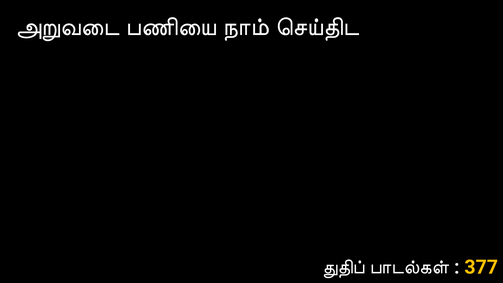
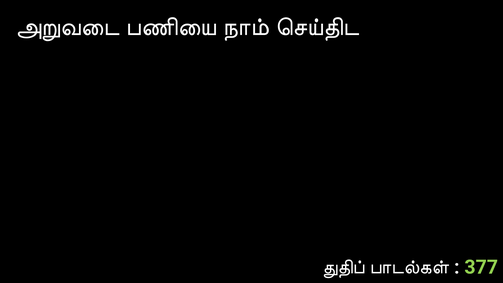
377 colour: yellow -> light green
